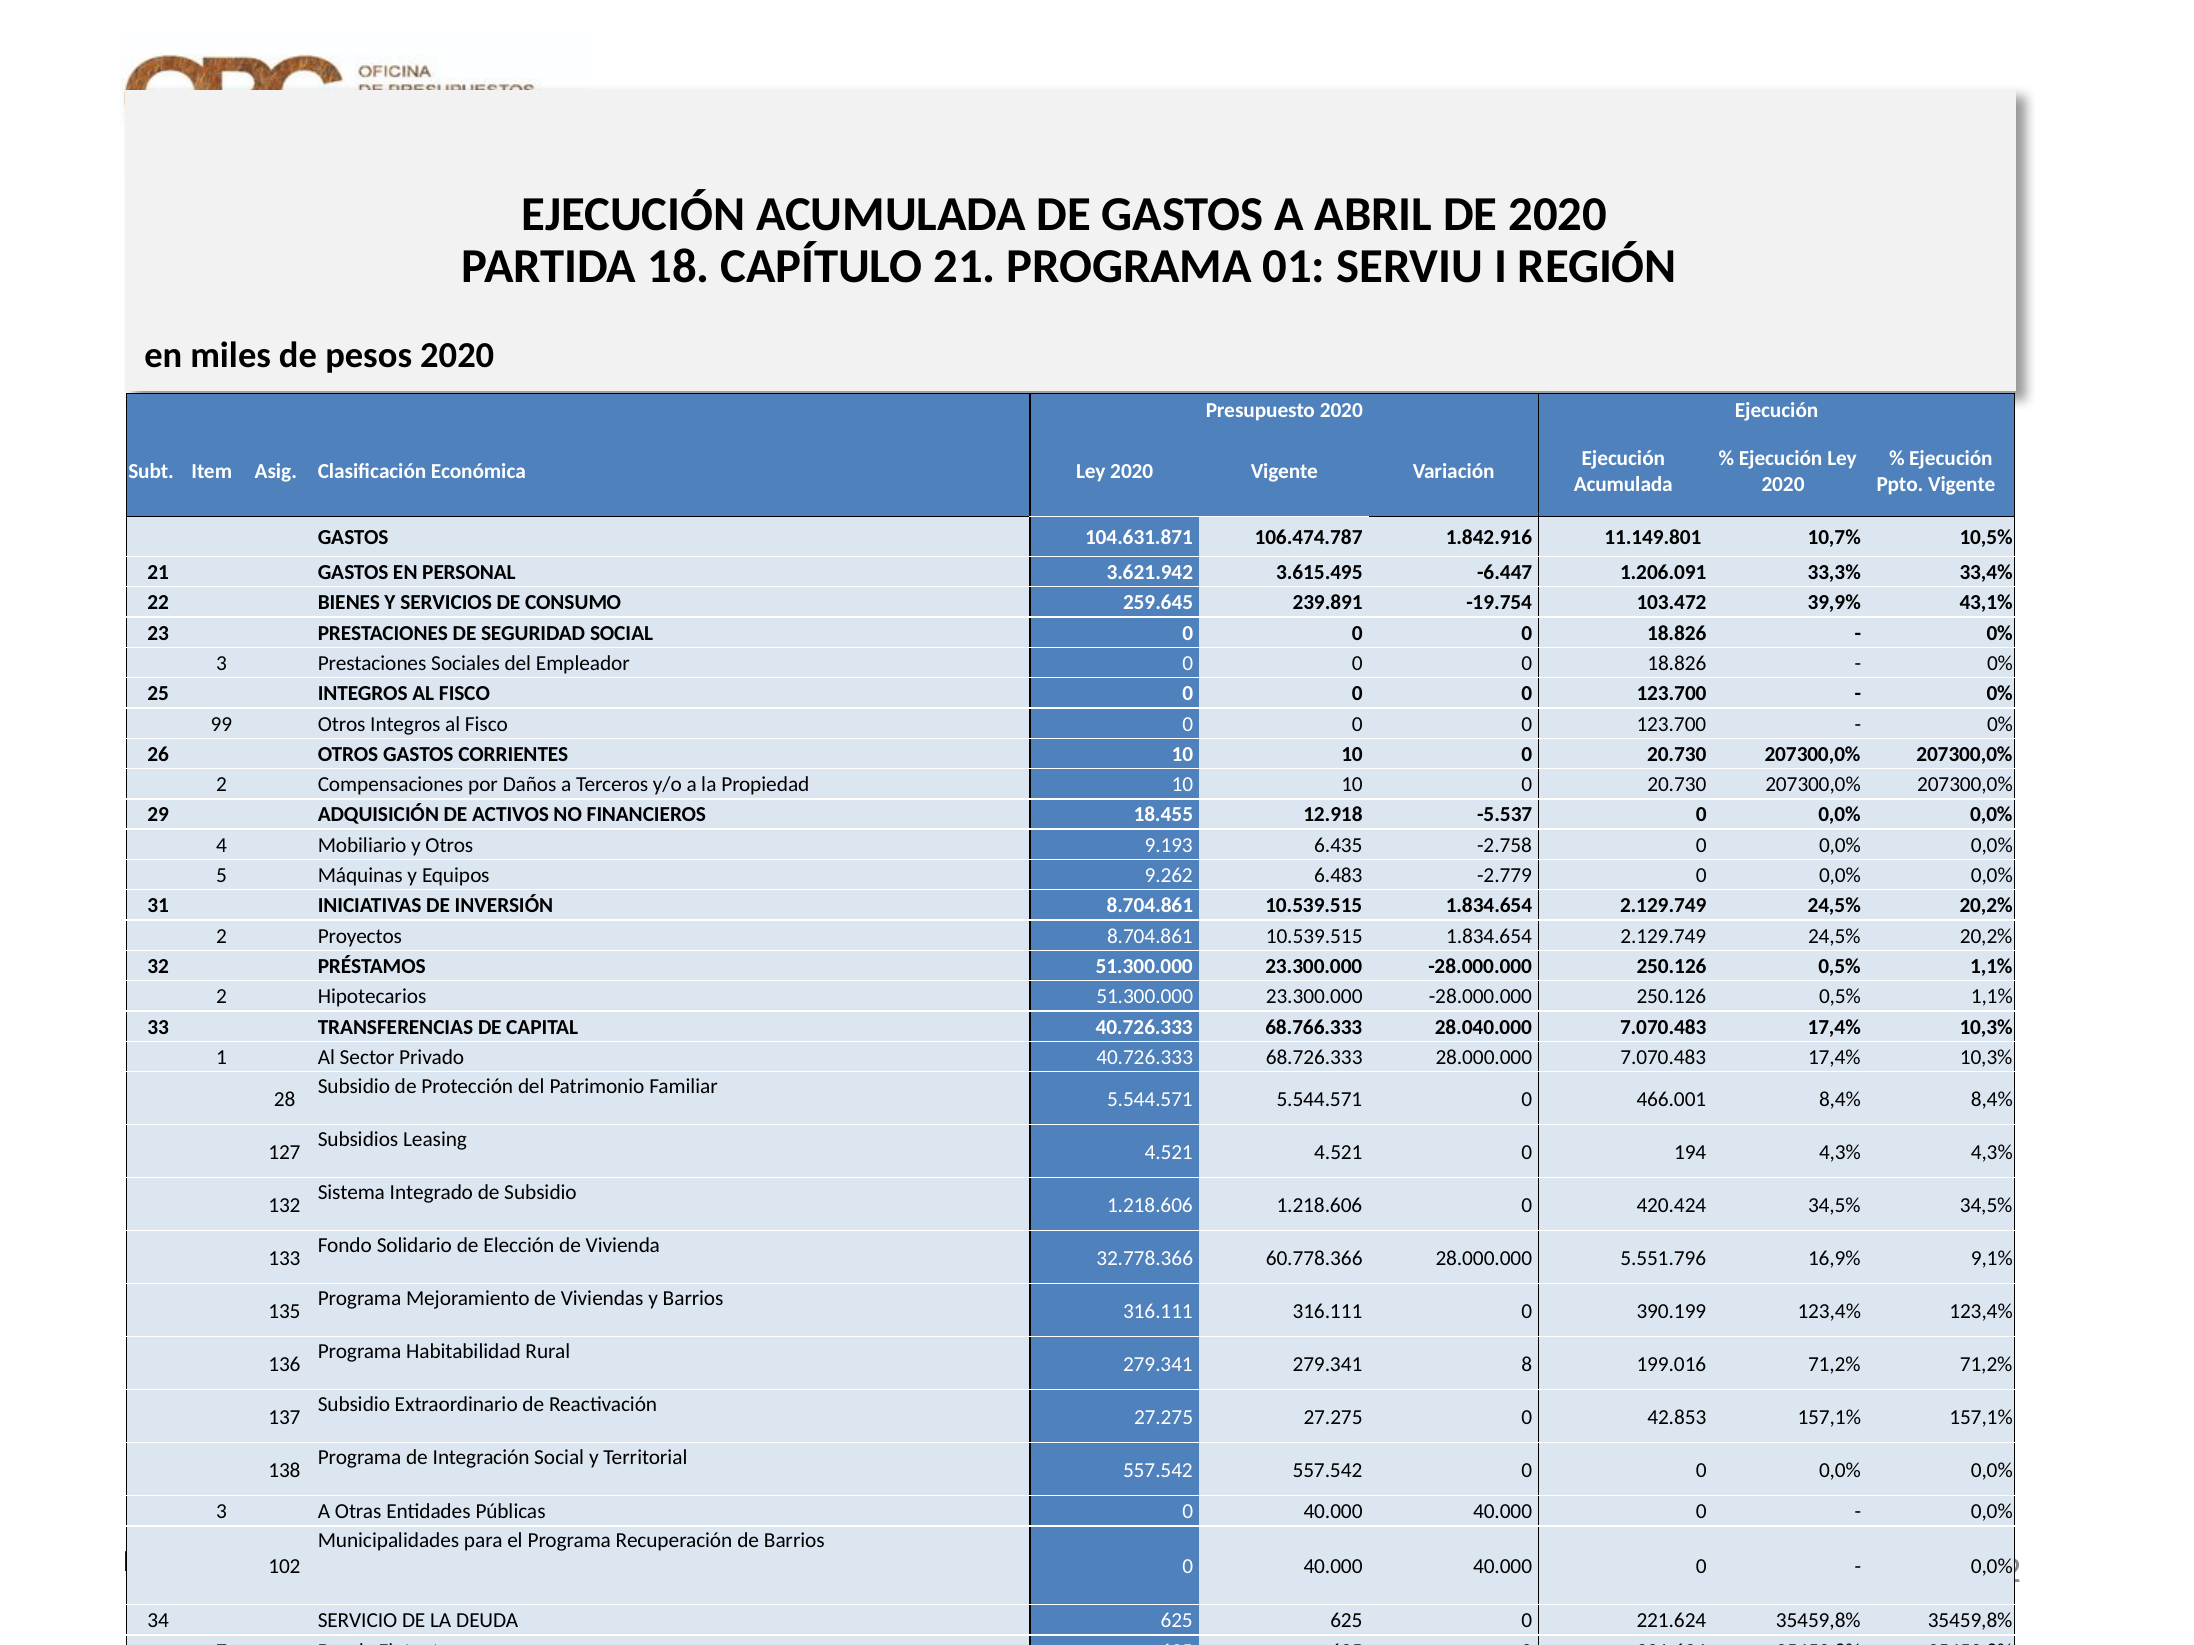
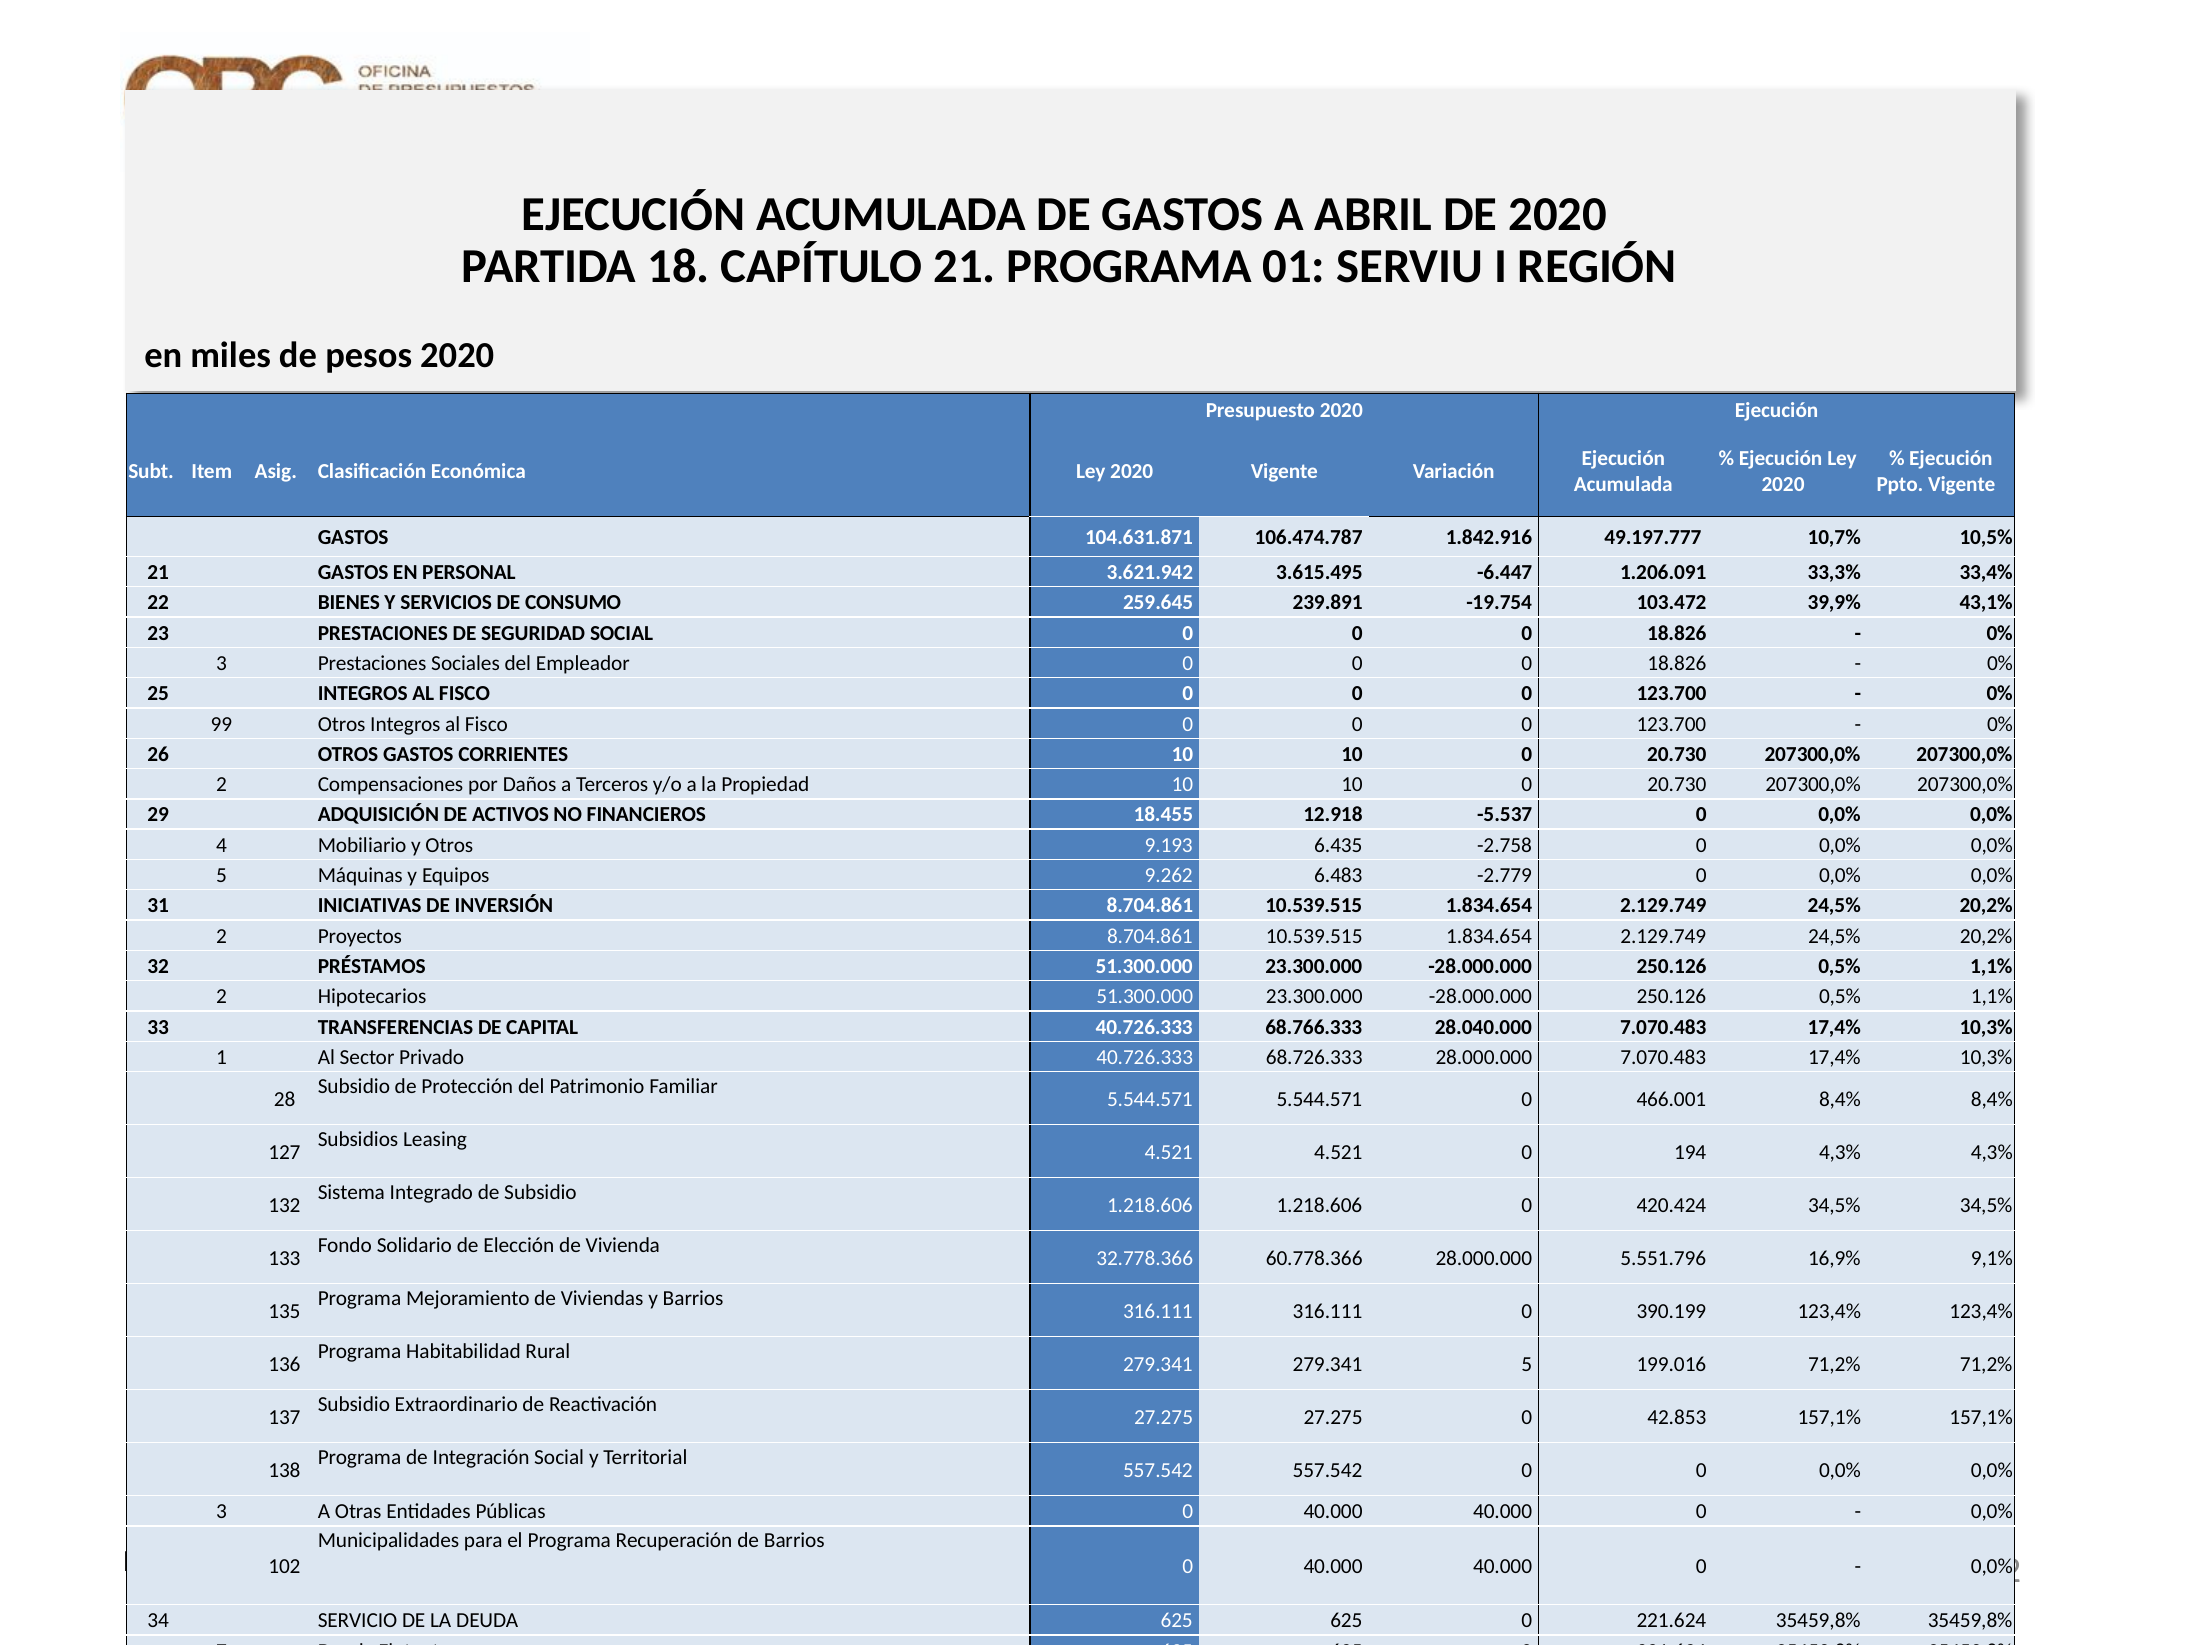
11.149.801: 11.149.801 -> 49.197.777
279.341 8: 8 -> 5
